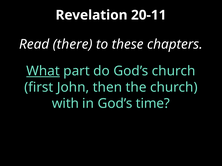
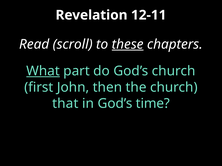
20-11: 20-11 -> 12-11
there: there -> scroll
these underline: none -> present
with: with -> that
